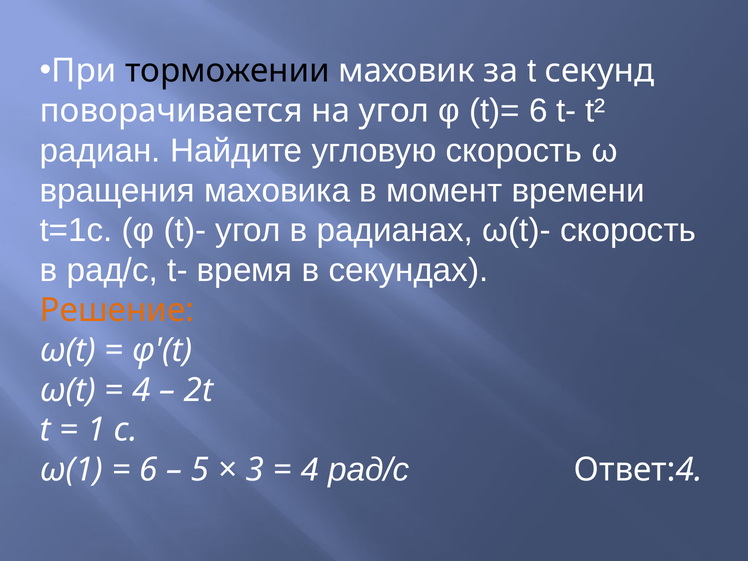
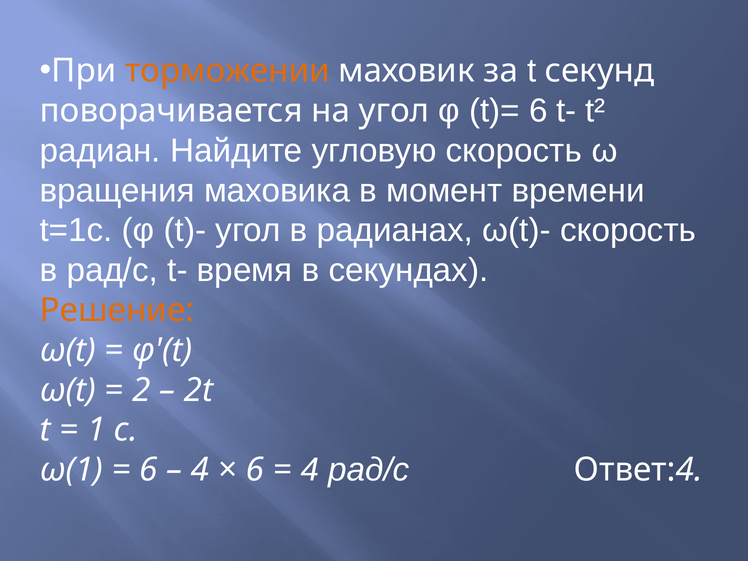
торможении colour: black -> orange
4 at (141, 390): 4 -> 2
5 at (200, 470): 5 -> 4
3 at (255, 470): 3 -> 6
